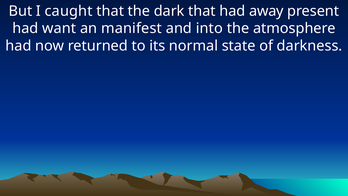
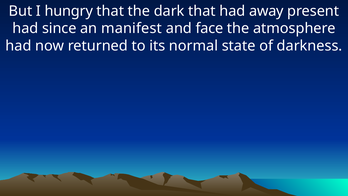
caught: caught -> hungry
want: want -> since
into: into -> face
